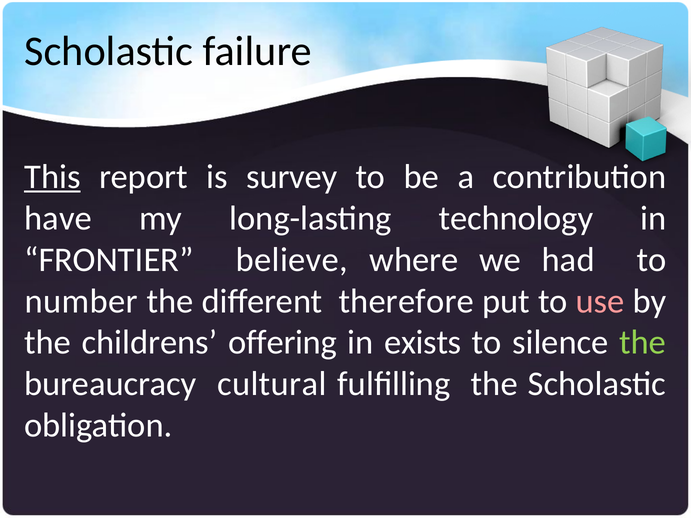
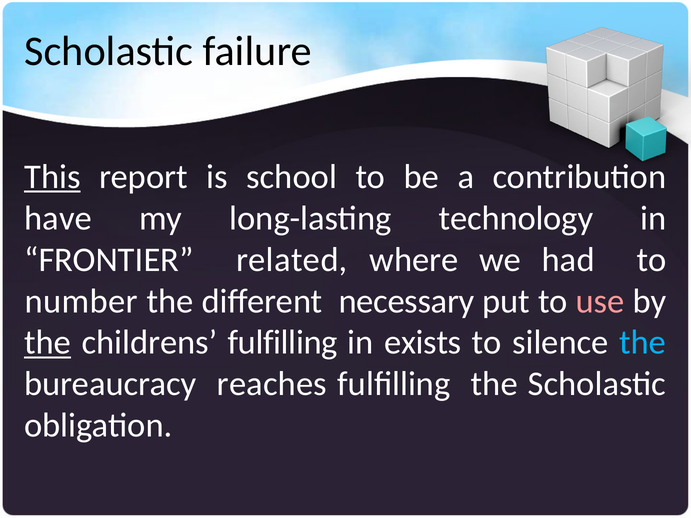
survey: survey -> school
believe: believe -> related
therefore: therefore -> necessary
the at (48, 343) underline: none -> present
childrens offering: offering -> fulfilling
the at (643, 343) colour: light green -> light blue
cultural: cultural -> reaches
